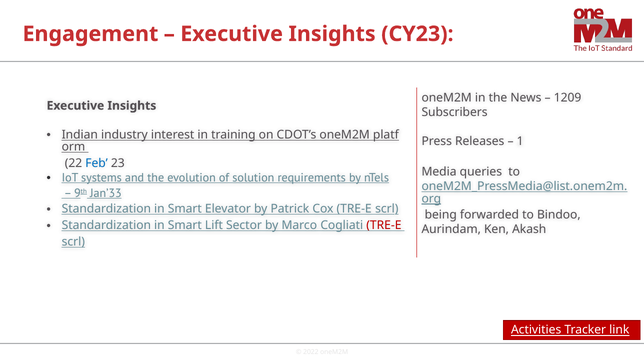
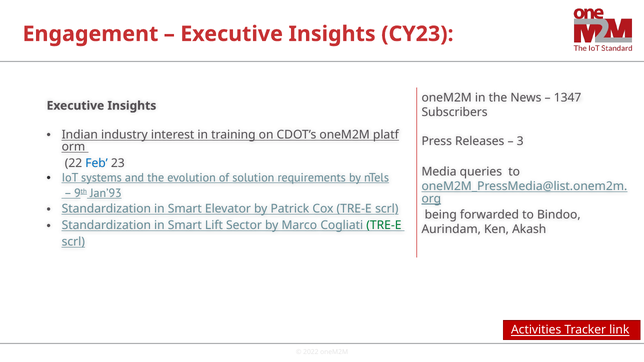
1209: 1209 -> 1347
1: 1 -> 3
Jan’33: Jan’33 -> Jan’93
TRE-E at (384, 225) colour: red -> green
